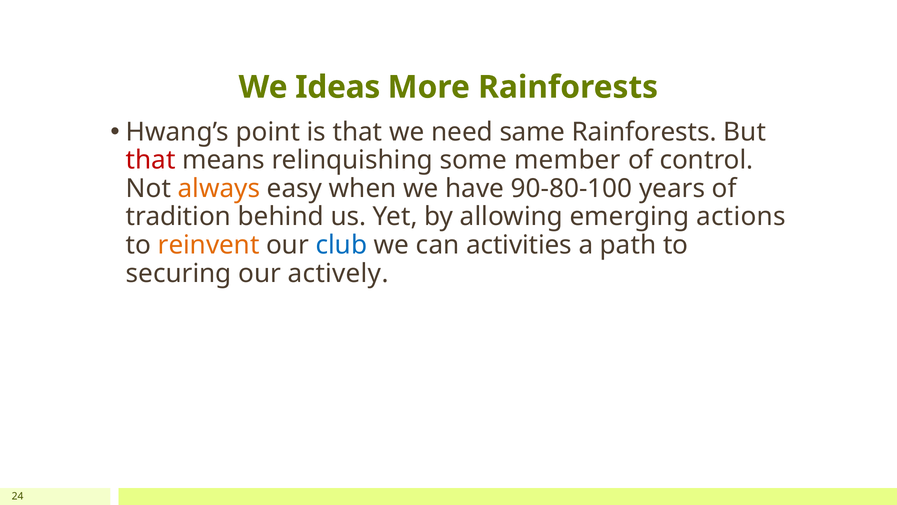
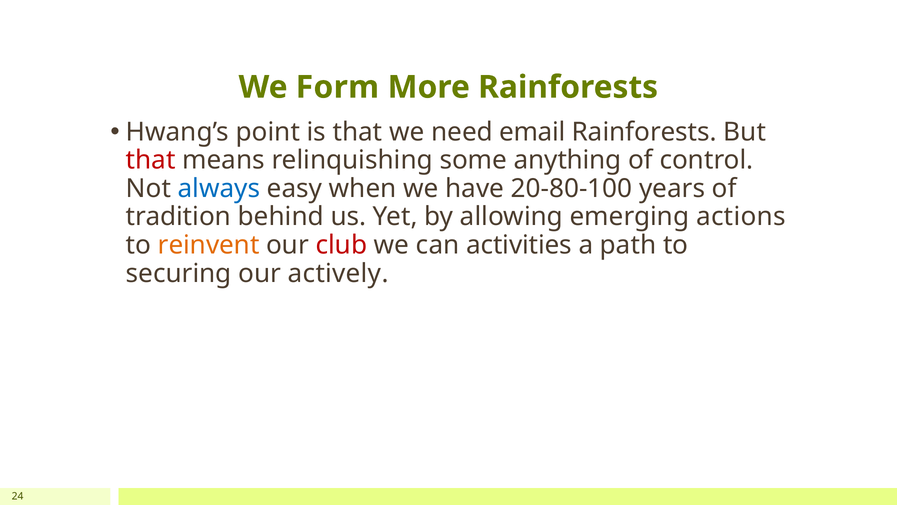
Ideas: Ideas -> Form
same: same -> email
member: member -> anything
always colour: orange -> blue
90-80-100: 90-80-100 -> 20-80-100
club colour: blue -> red
